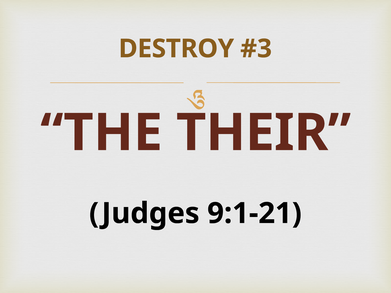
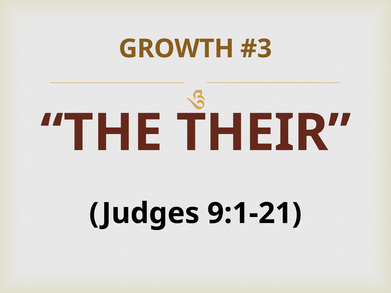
DESTROY: DESTROY -> GROWTH
